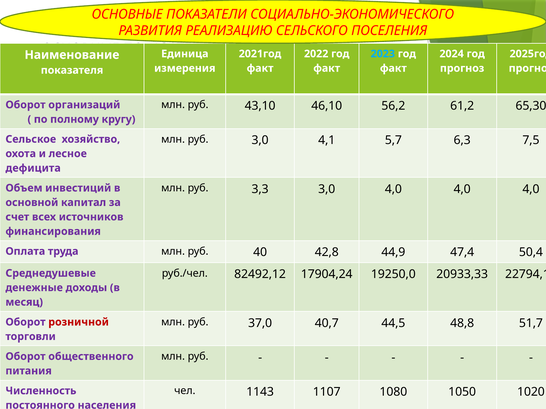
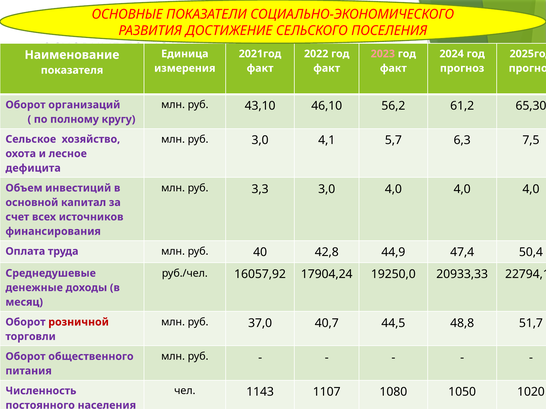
РЕАЛИЗАЦИЮ: РЕАЛИЗАЦИЮ -> ДОСТИЖЕНИЕ
2023 colour: light blue -> pink
82492,12: 82492,12 -> 16057,92
